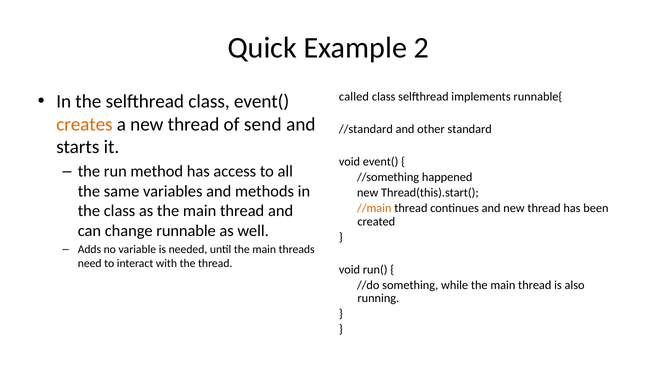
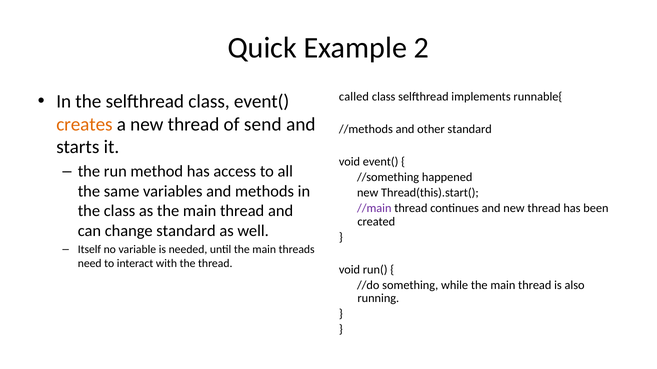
//standard: //standard -> //methods
//main colour: orange -> purple
change runnable: runnable -> standard
Adds: Adds -> Itself
